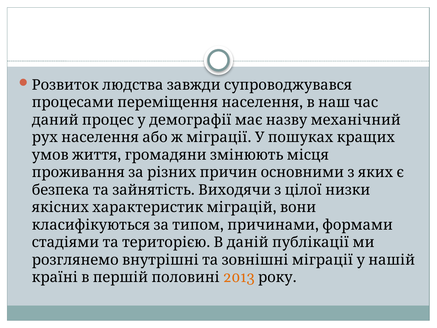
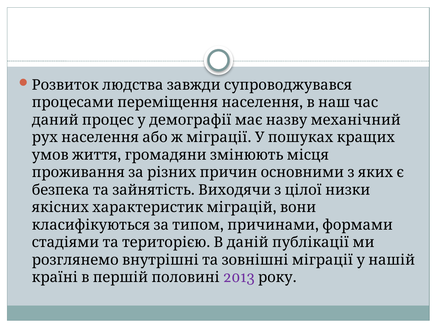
2013 colour: orange -> purple
